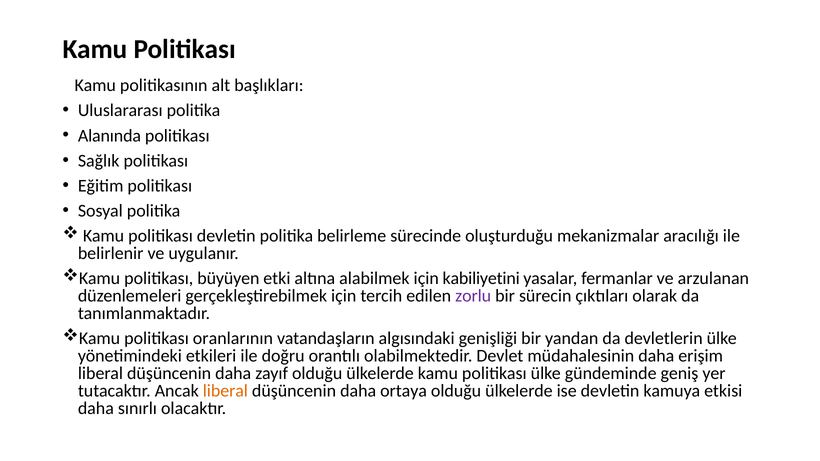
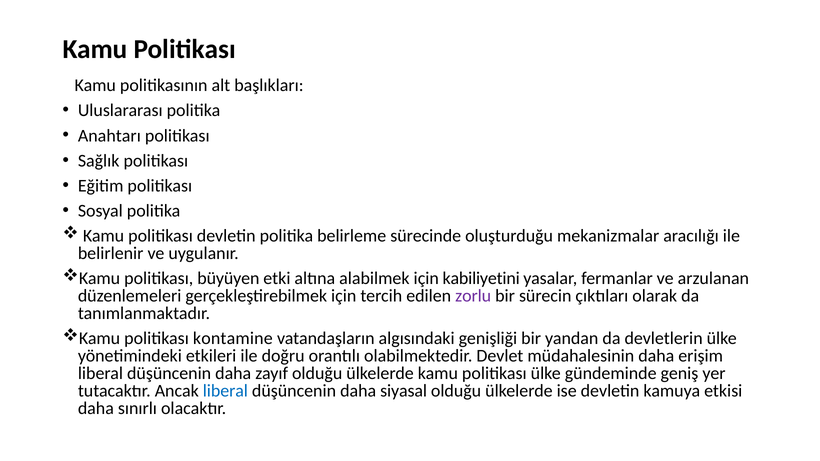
Alanında: Alanında -> Anahtarı
oranlarının: oranlarının -> kontamine
liberal at (225, 391) colour: orange -> blue
ortaya: ortaya -> siyasal
